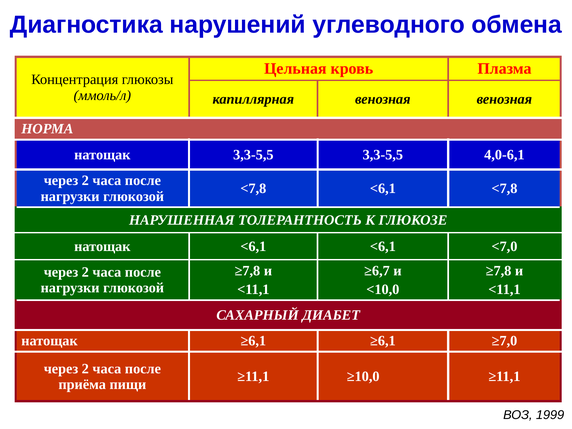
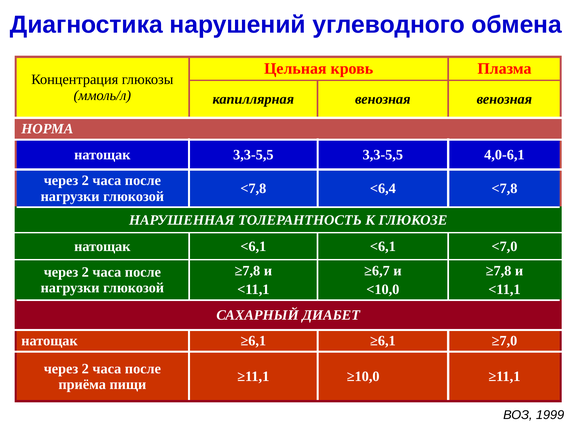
<7,8 <6,1: <6,1 -> <6,4
